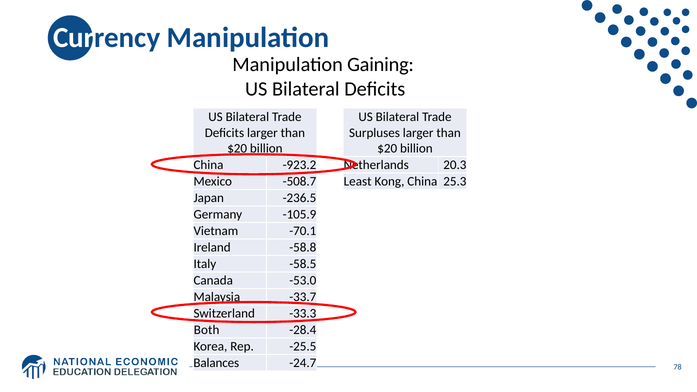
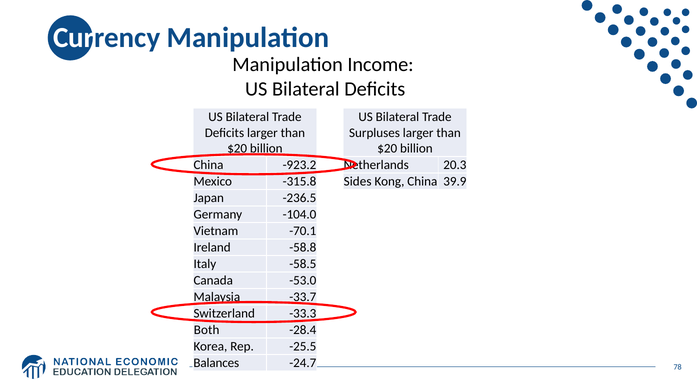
Gaining: Gaining -> Income
-508.7: -508.7 -> -315.8
Least: Least -> Sides
25.3: 25.3 -> 39.9
-105.9: -105.9 -> -104.0
